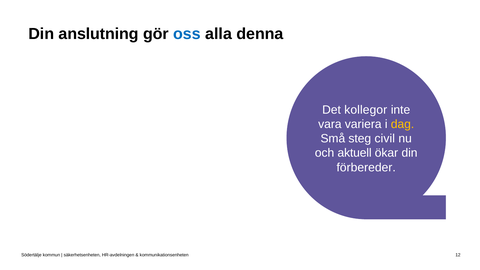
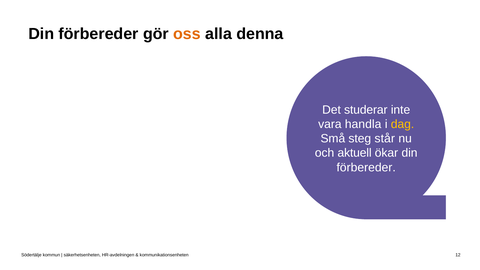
anslutning at (99, 34): anslutning -> förbereder
oss colour: blue -> orange
kollegor: kollegor -> studerar
variera: variera -> handla
civil: civil -> står
